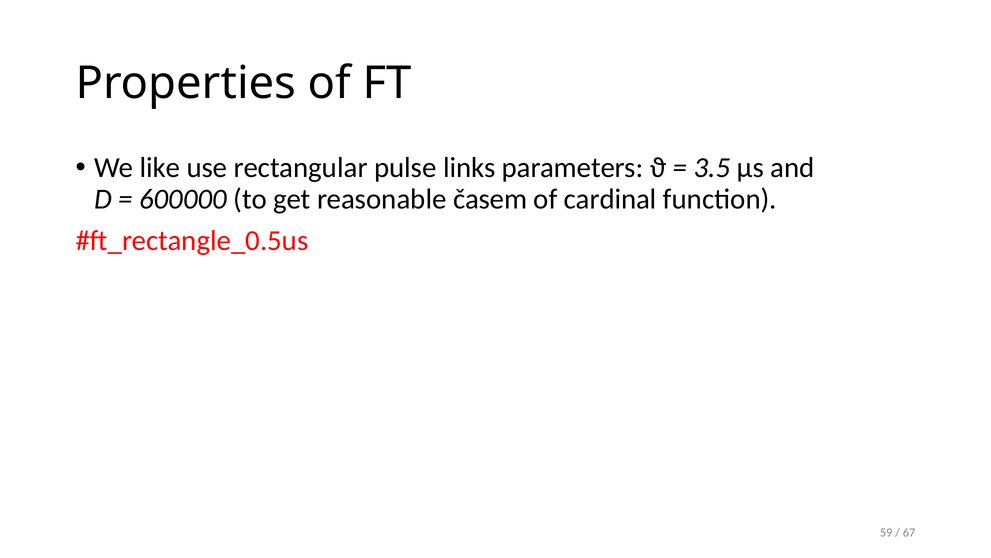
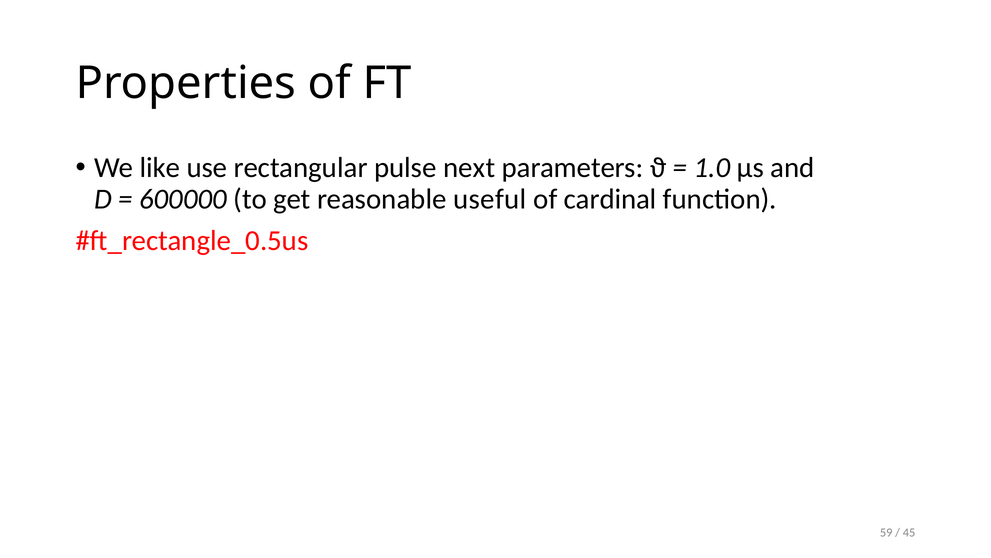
links: links -> next
3.5: 3.5 -> 1.0
časem: časem -> useful
67: 67 -> 45
